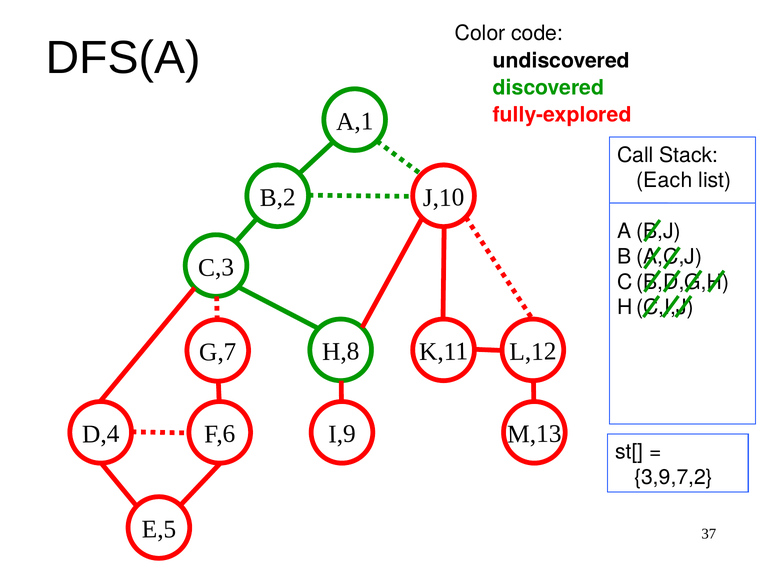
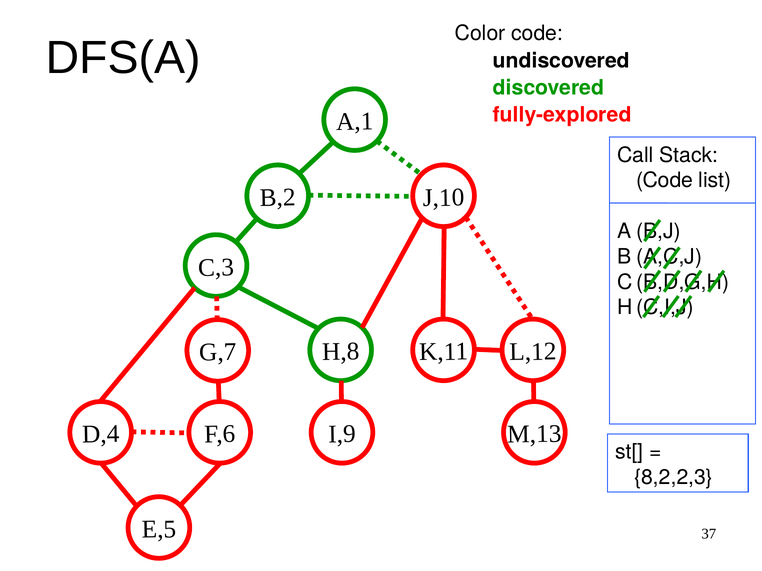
Each at (664, 181): Each -> Code
3,9,7,2: 3,9,7,2 -> 8,2,2,3
